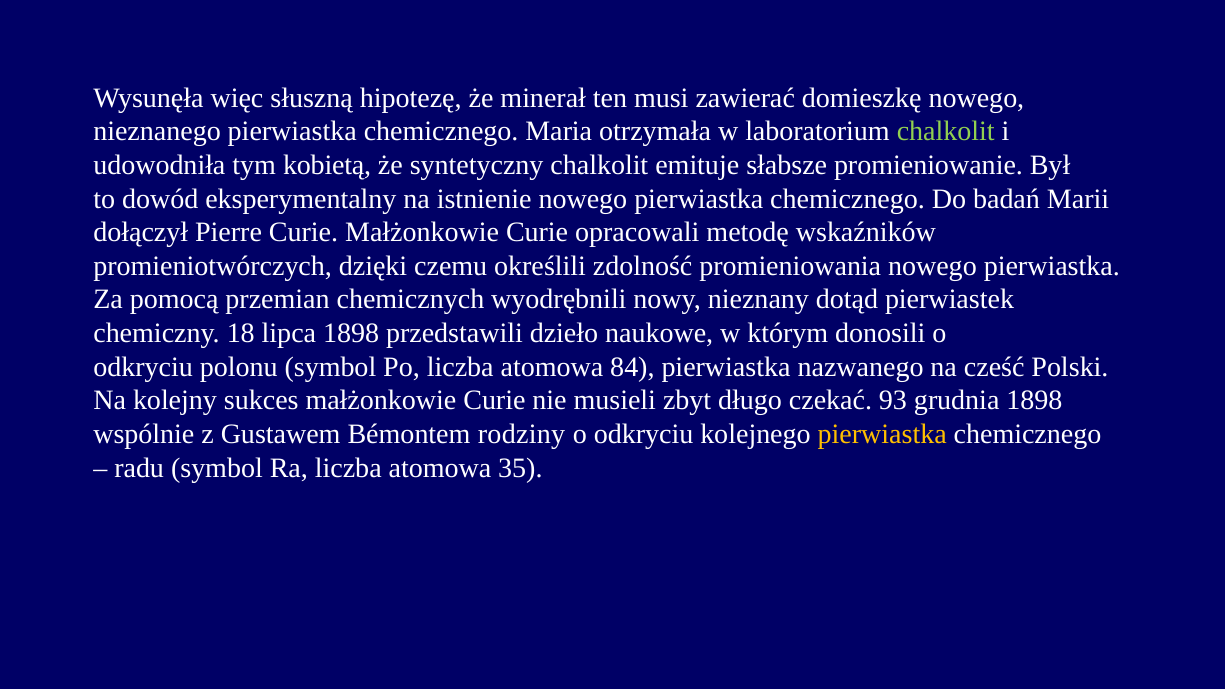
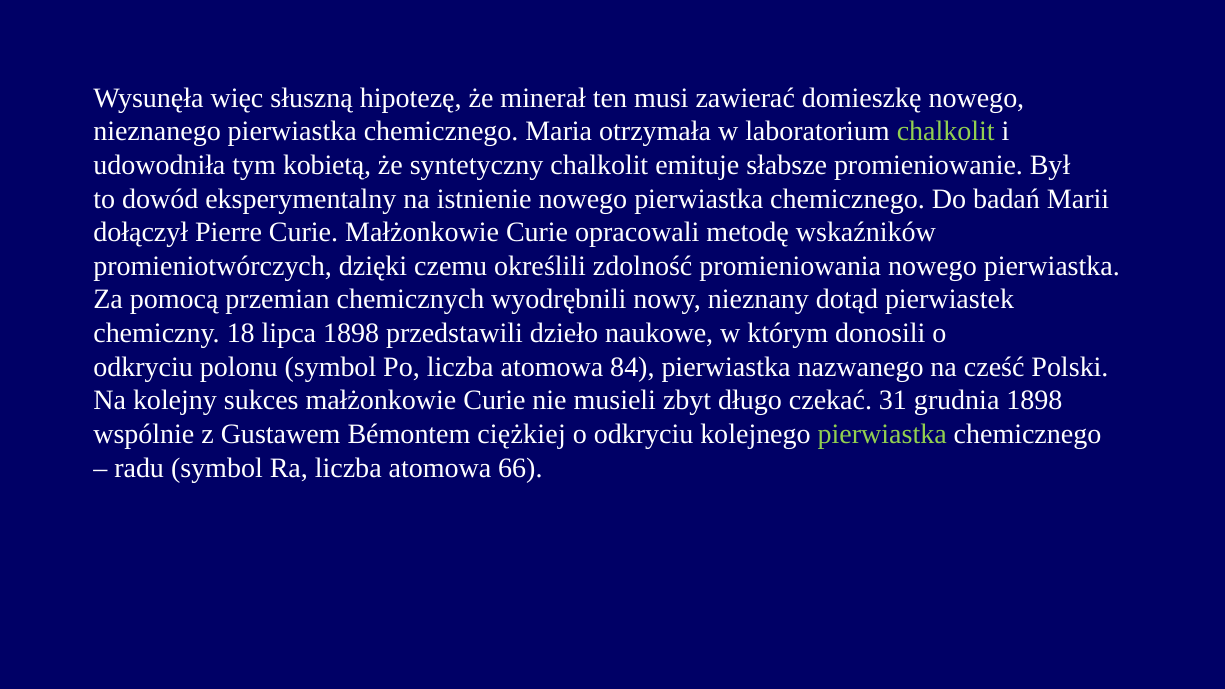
93: 93 -> 31
rodziny: rodziny -> ciężkiej
pierwiastka at (882, 434) colour: yellow -> light green
35: 35 -> 66
